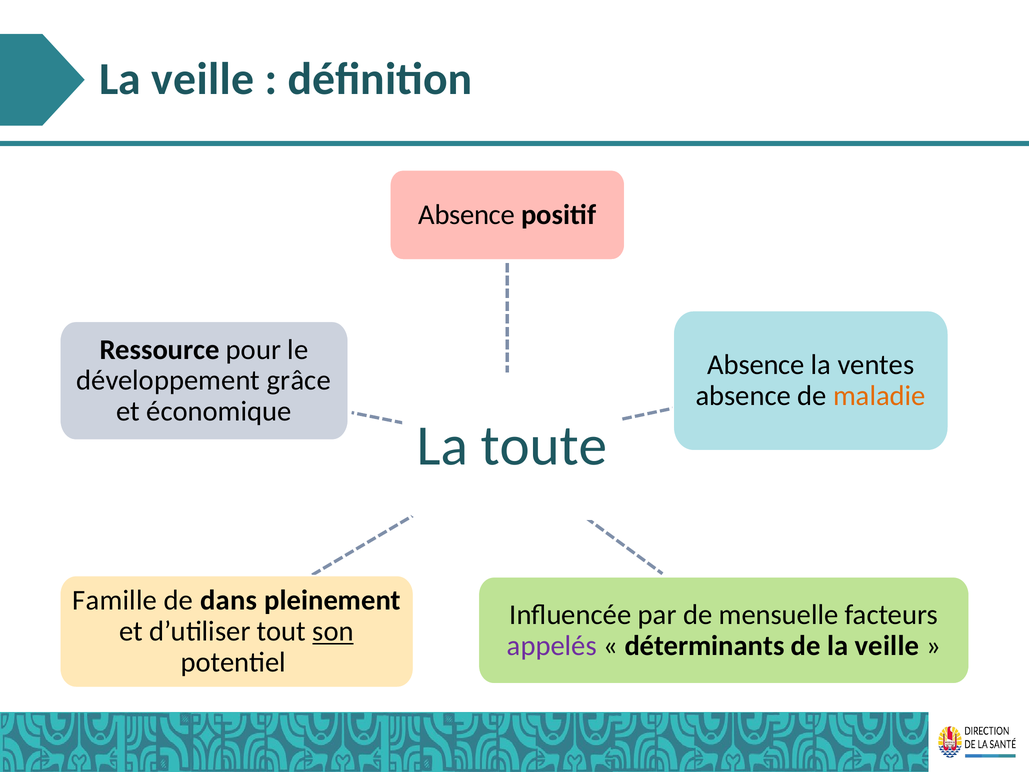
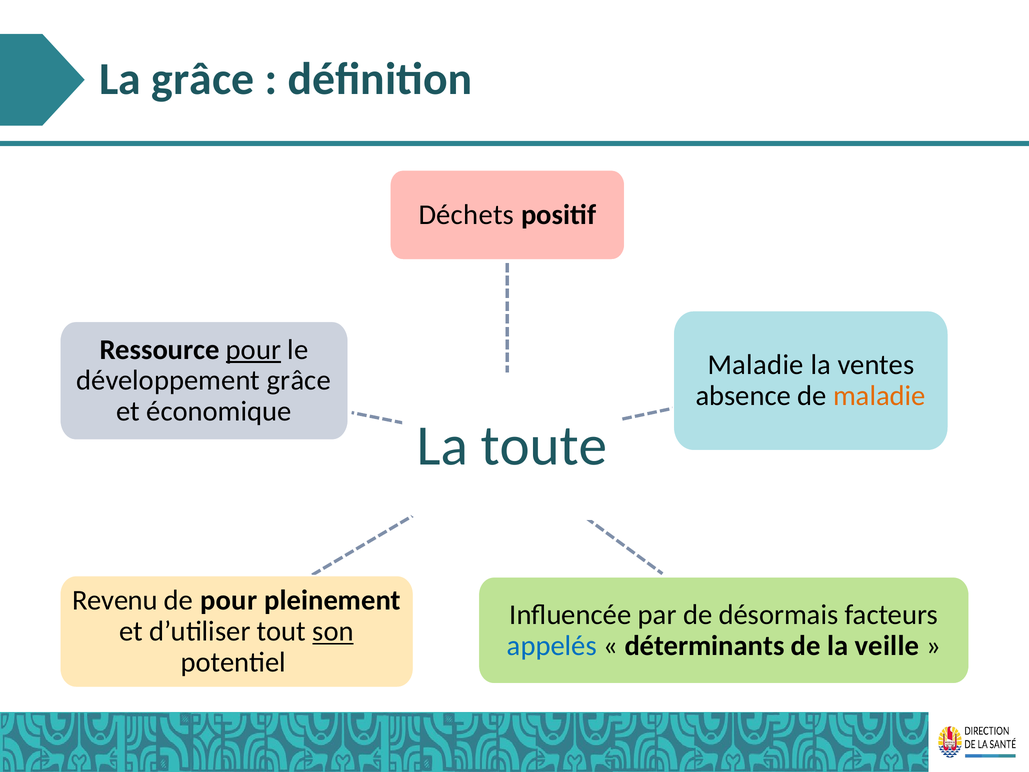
veille at (203, 79): veille -> grâce
Absence at (467, 215): Absence -> Déchets
pour at (253, 350) underline: none -> present
Absence at (756, 365): Absence -> Maladie
Famille: Famille -> Revenu
de dans: dans -> pour
mensuelle: mensuelle -> désormais
appelés colour: purple -> blue
